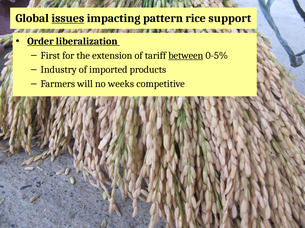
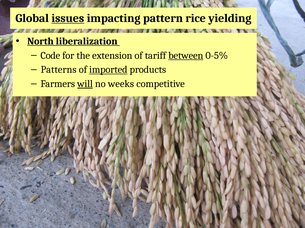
support: support -> yielding
Order: Order -> North
First: First -> Code
Industry: Industry -> Patterns
imported underline: none -> present
will underline: none -> present
